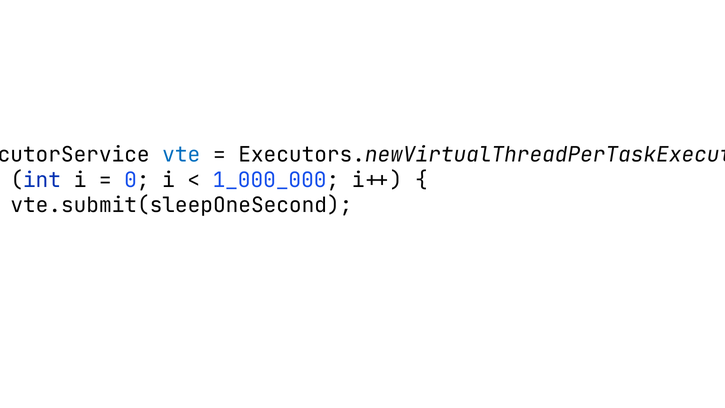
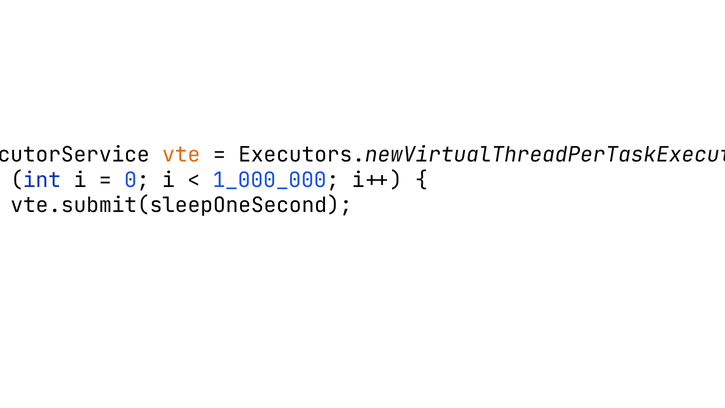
vte colour: blue -> orange
